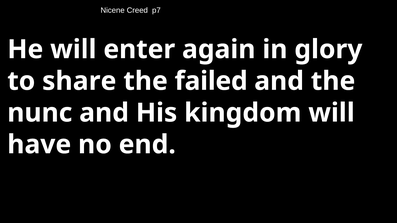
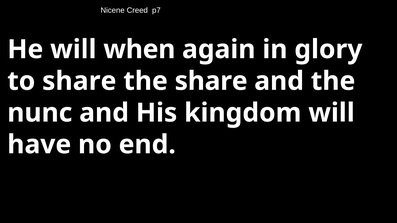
enter: enter -> when
the failed: failed -> share
